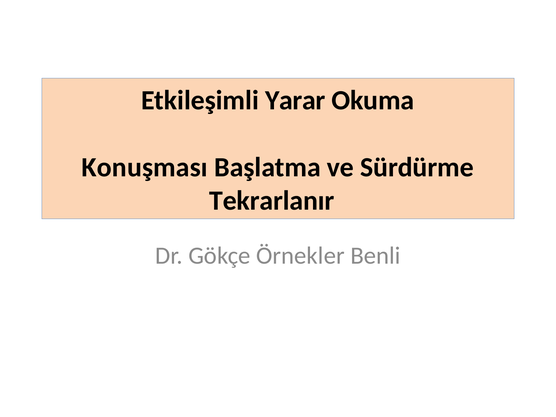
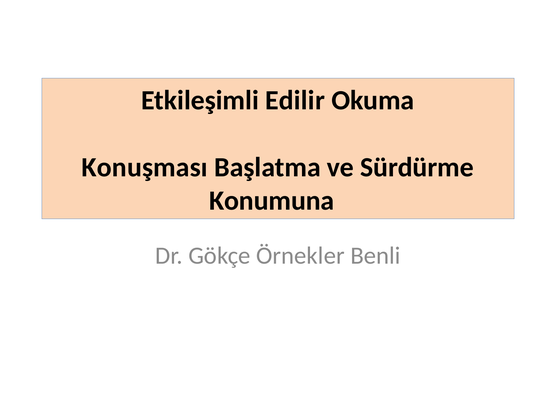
Yarar: Yarar -> Edilir
Tekrarlanır: Tekrarlanır -> Konumuna
